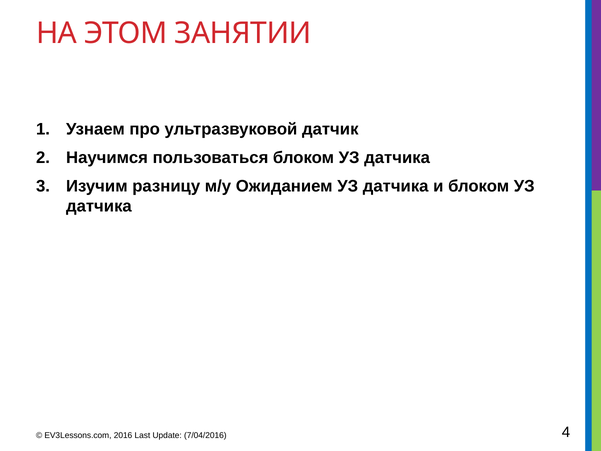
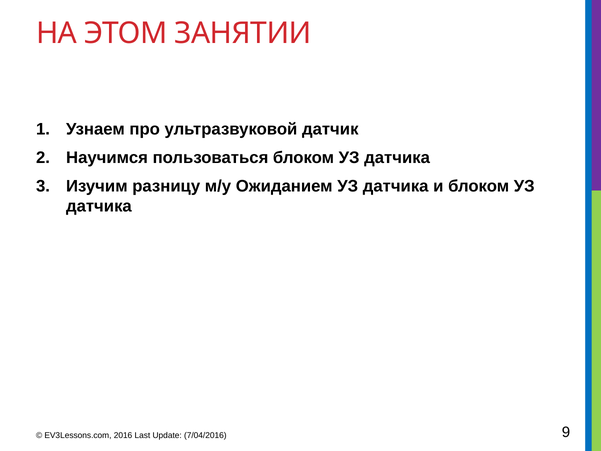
4: 4 -> 9
